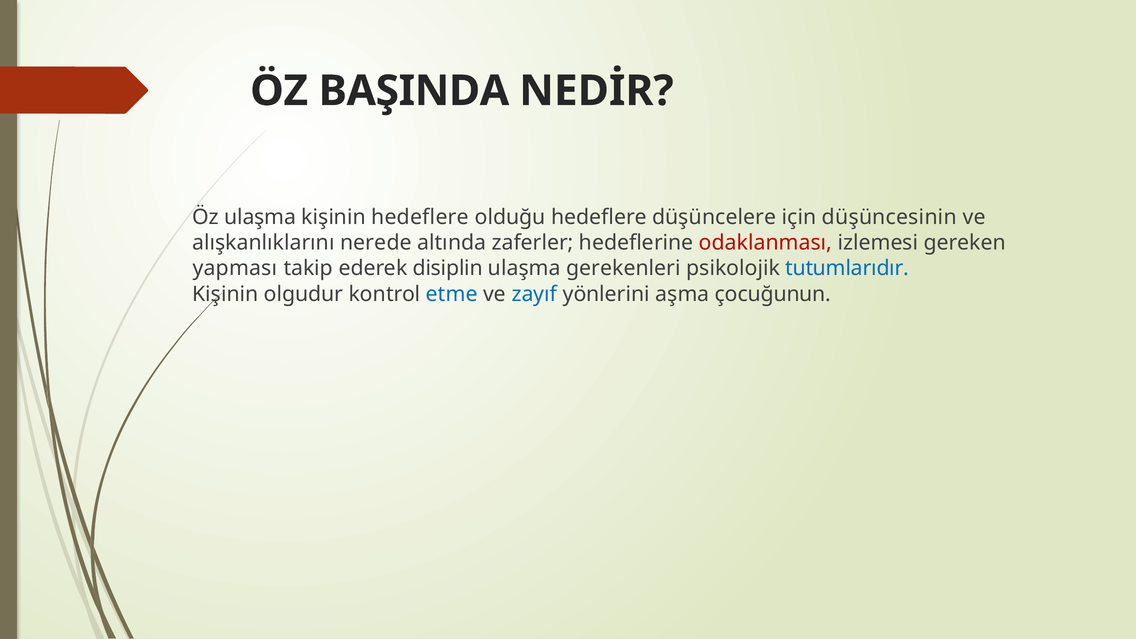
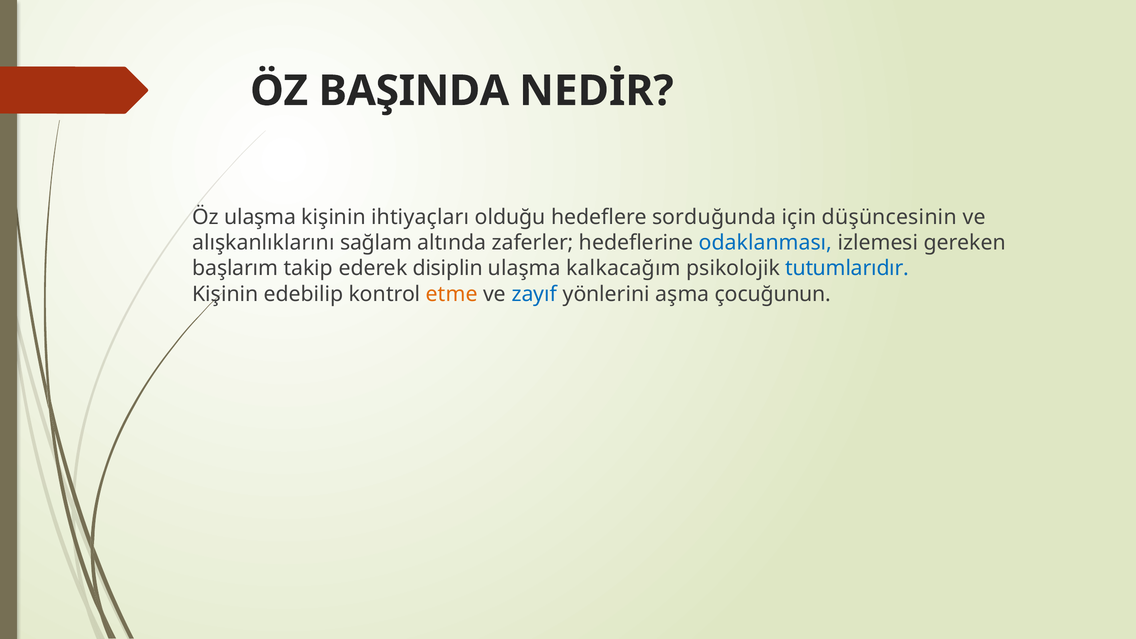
kişinin hedeflere: hedeflere -> ihtiyaçları
düşüncelere: düşüncelere -> sorduğunda
nerede: nerede -> sağlam
odaklanması colour: red -> blue
yapması: yapması -> başlarım
gerekenleri: gerekenleri -> kalkacağım
olgudur: olgudur -> edebilip
etme colour: blue -> orange
